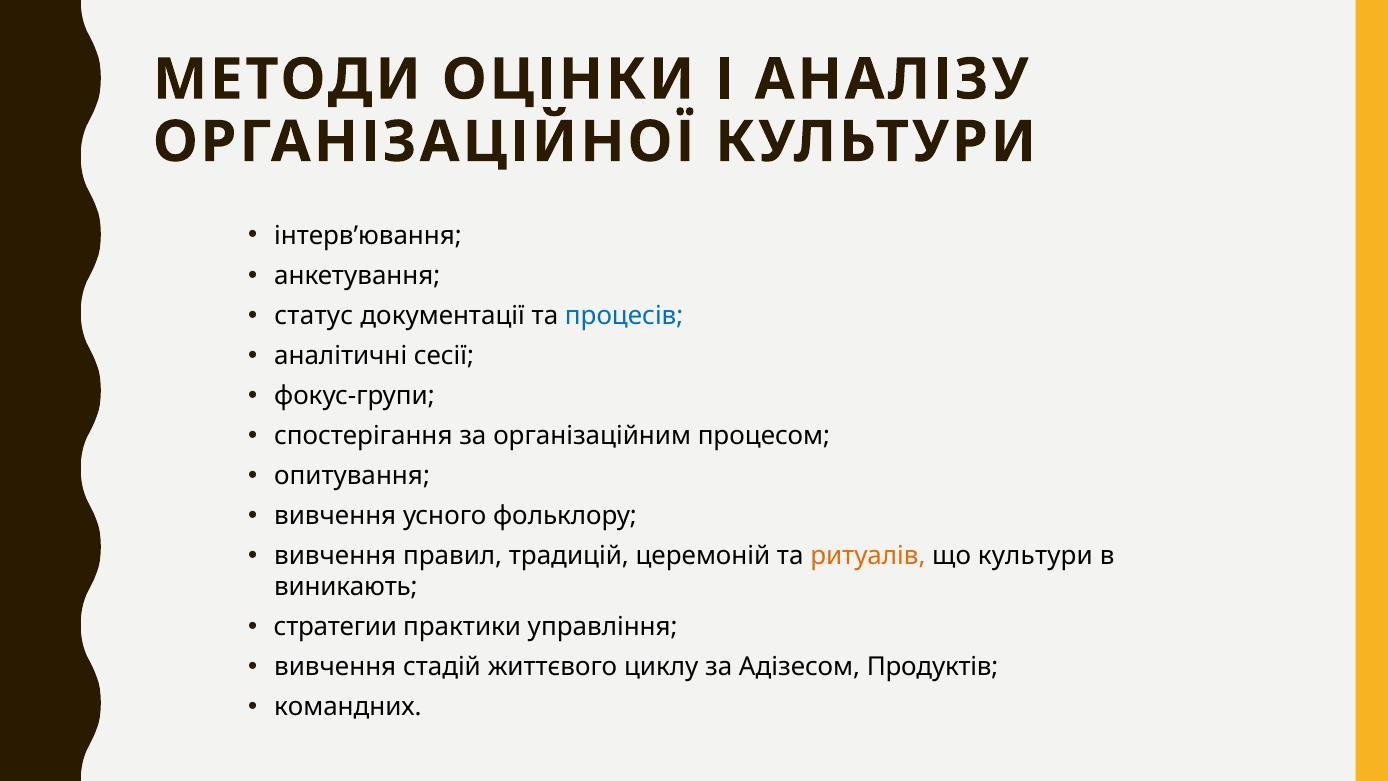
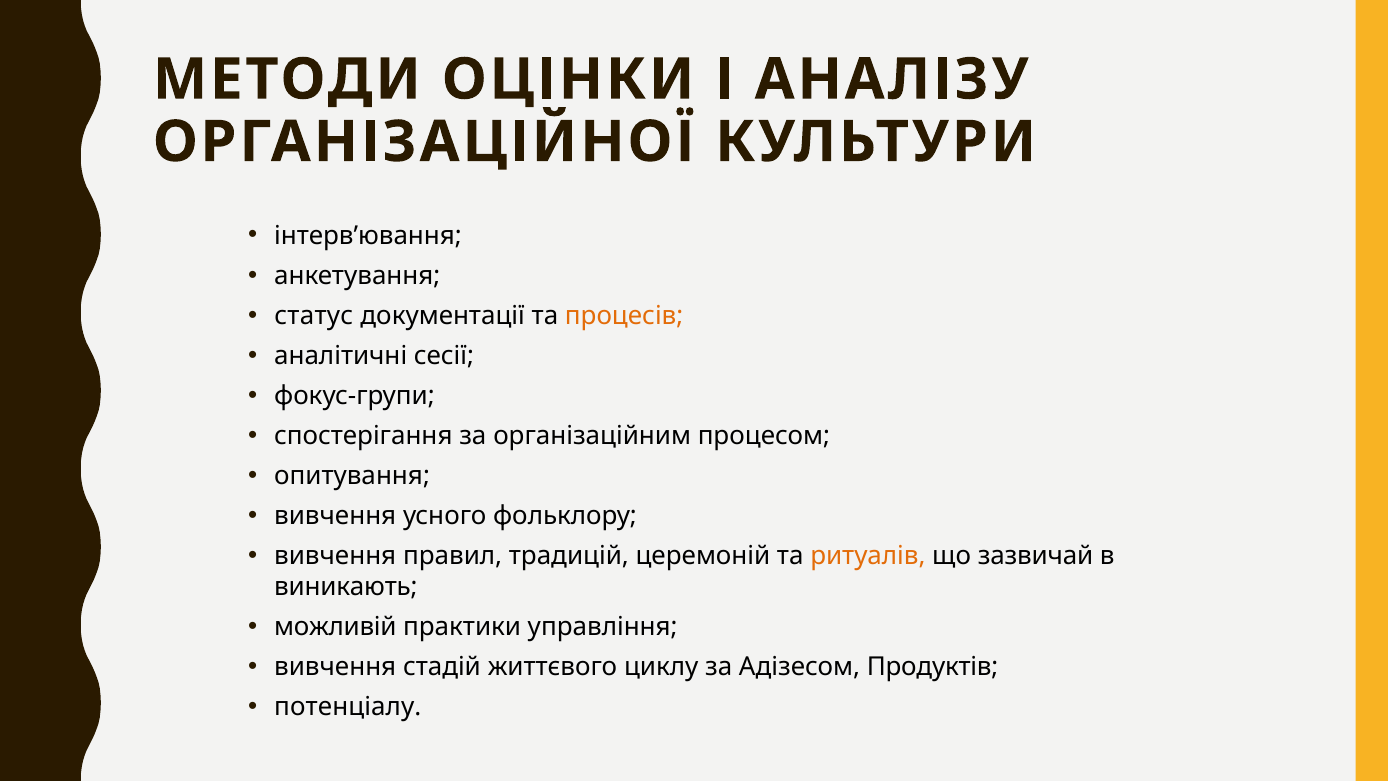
процесів colour: blue -> orange
що культури: культури -> зазвичай
стратегии: стратегии -> можливій
командних: командних -> потенціалу
